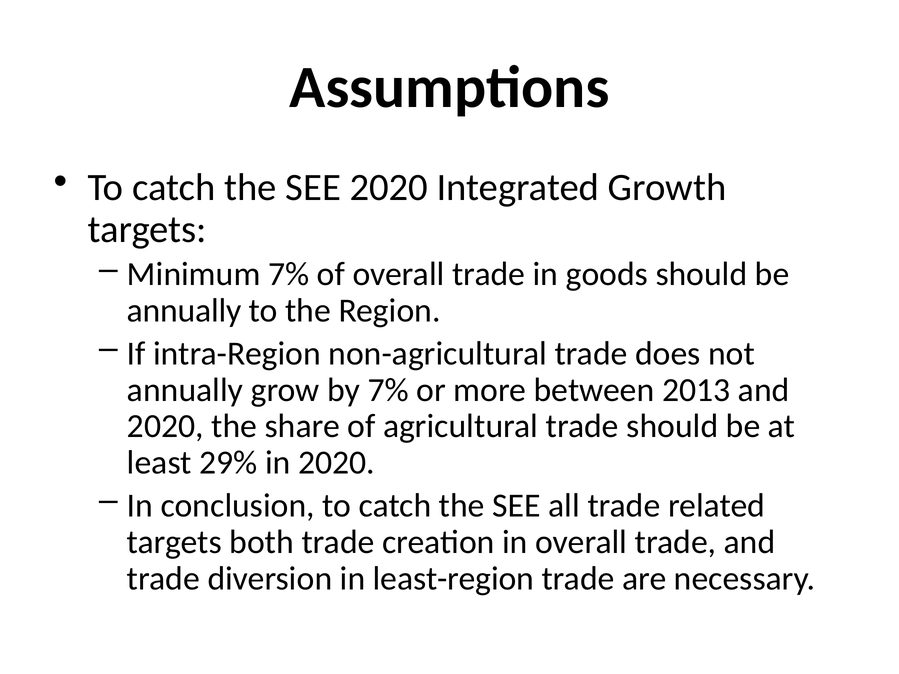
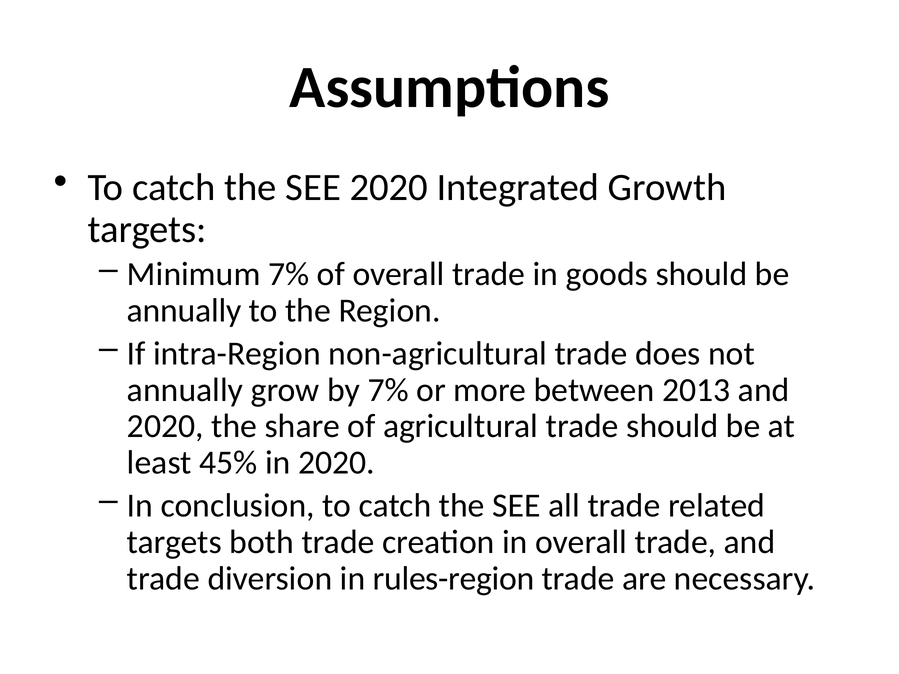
29%: 29% -> 45%
least-region: least-region -> rules-region
